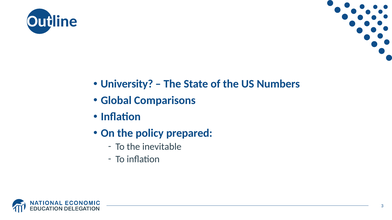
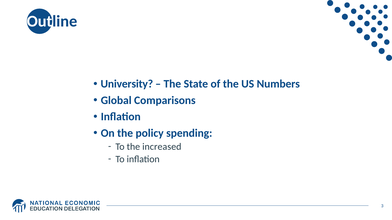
prepared: prepared -> spending
inevitable: inevitable -> increased
